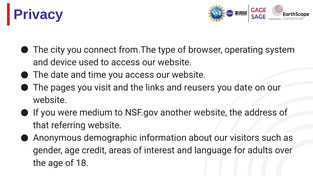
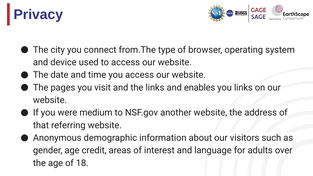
reusers: reusers -> enables
you date: date -> links
